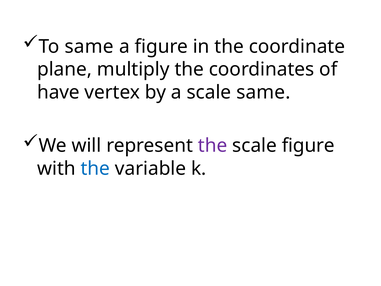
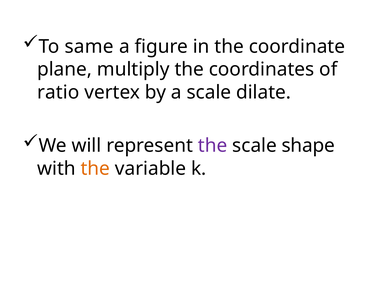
have: have -> ratio
scale same: same -> dilate
scale figure: figure -> shape
the at (95, 168) colour: blue -> orange
